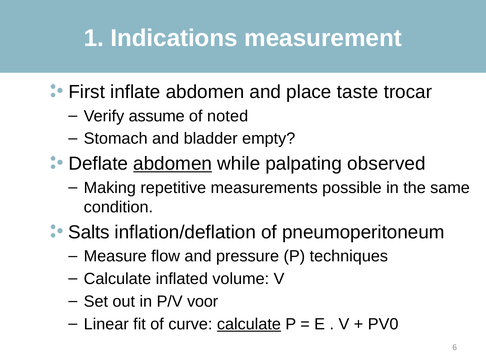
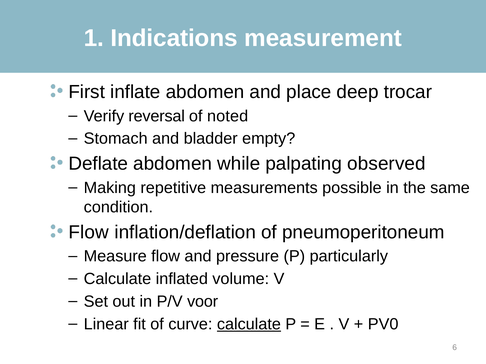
taste: taste -> deep
assume: assume -> reversal
abdomen at (173, 164) underline: present -> none
Salts at (89, 232): Salts -> Flow
techniques: techniques -> particularly
